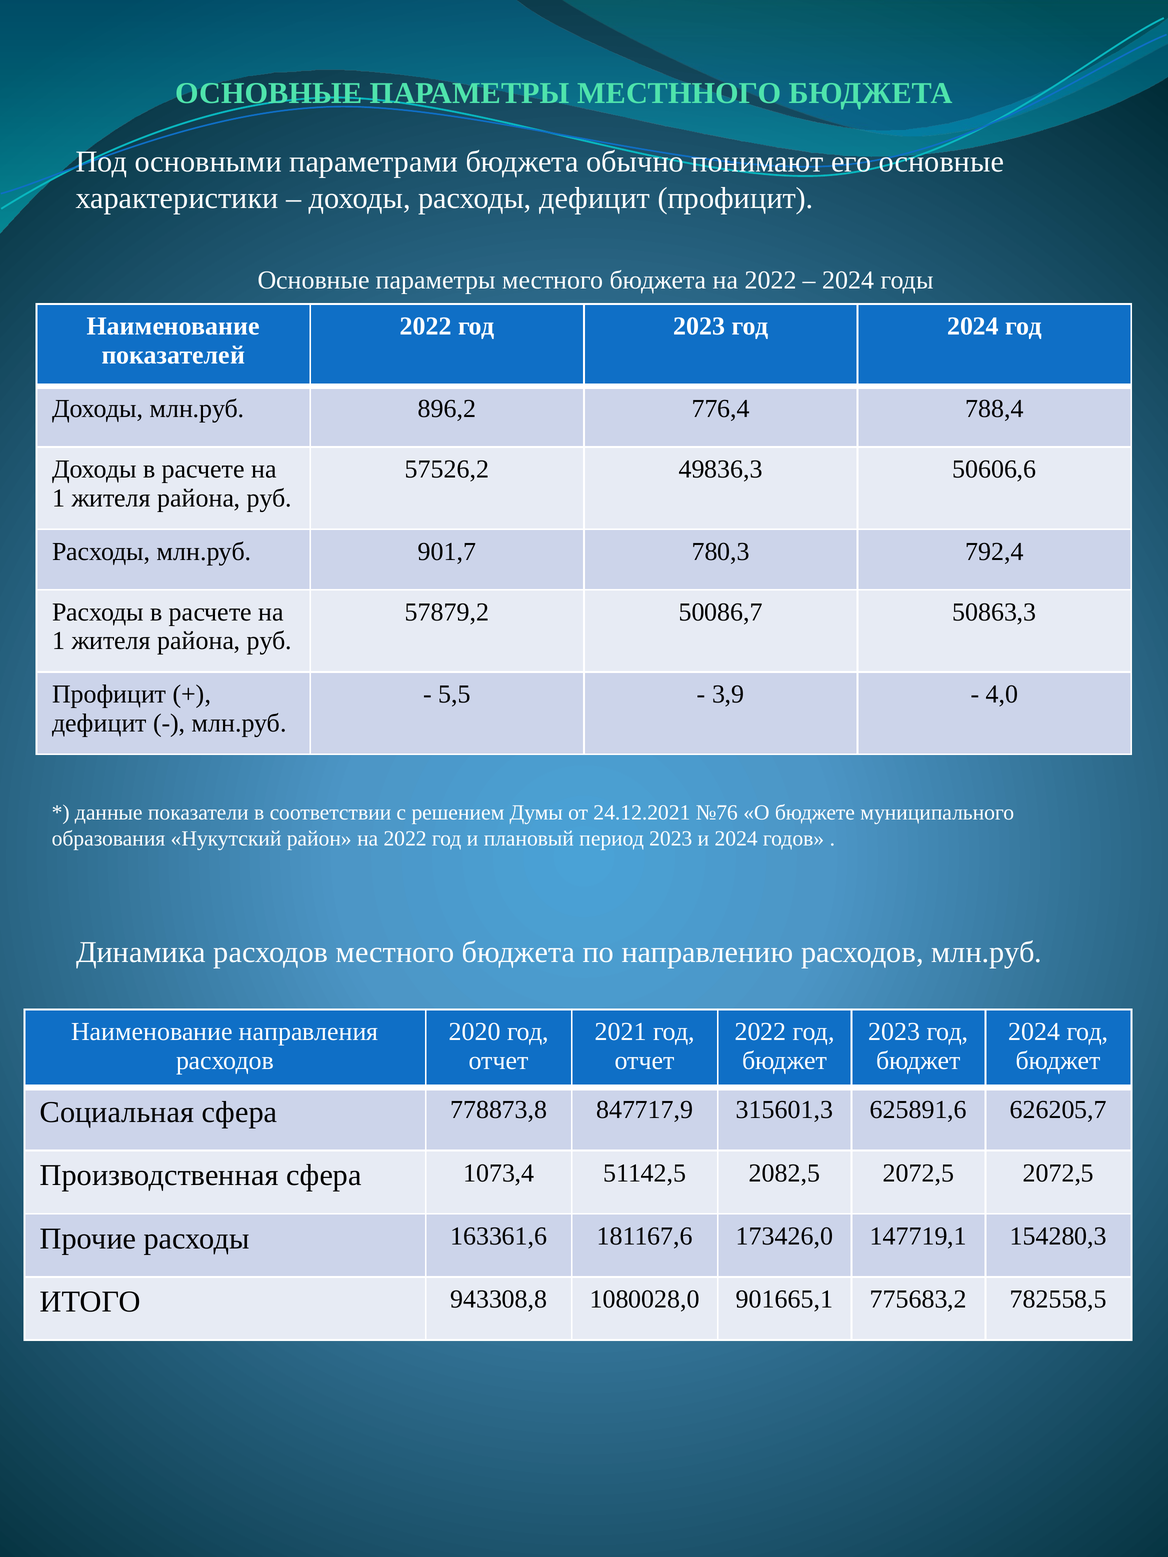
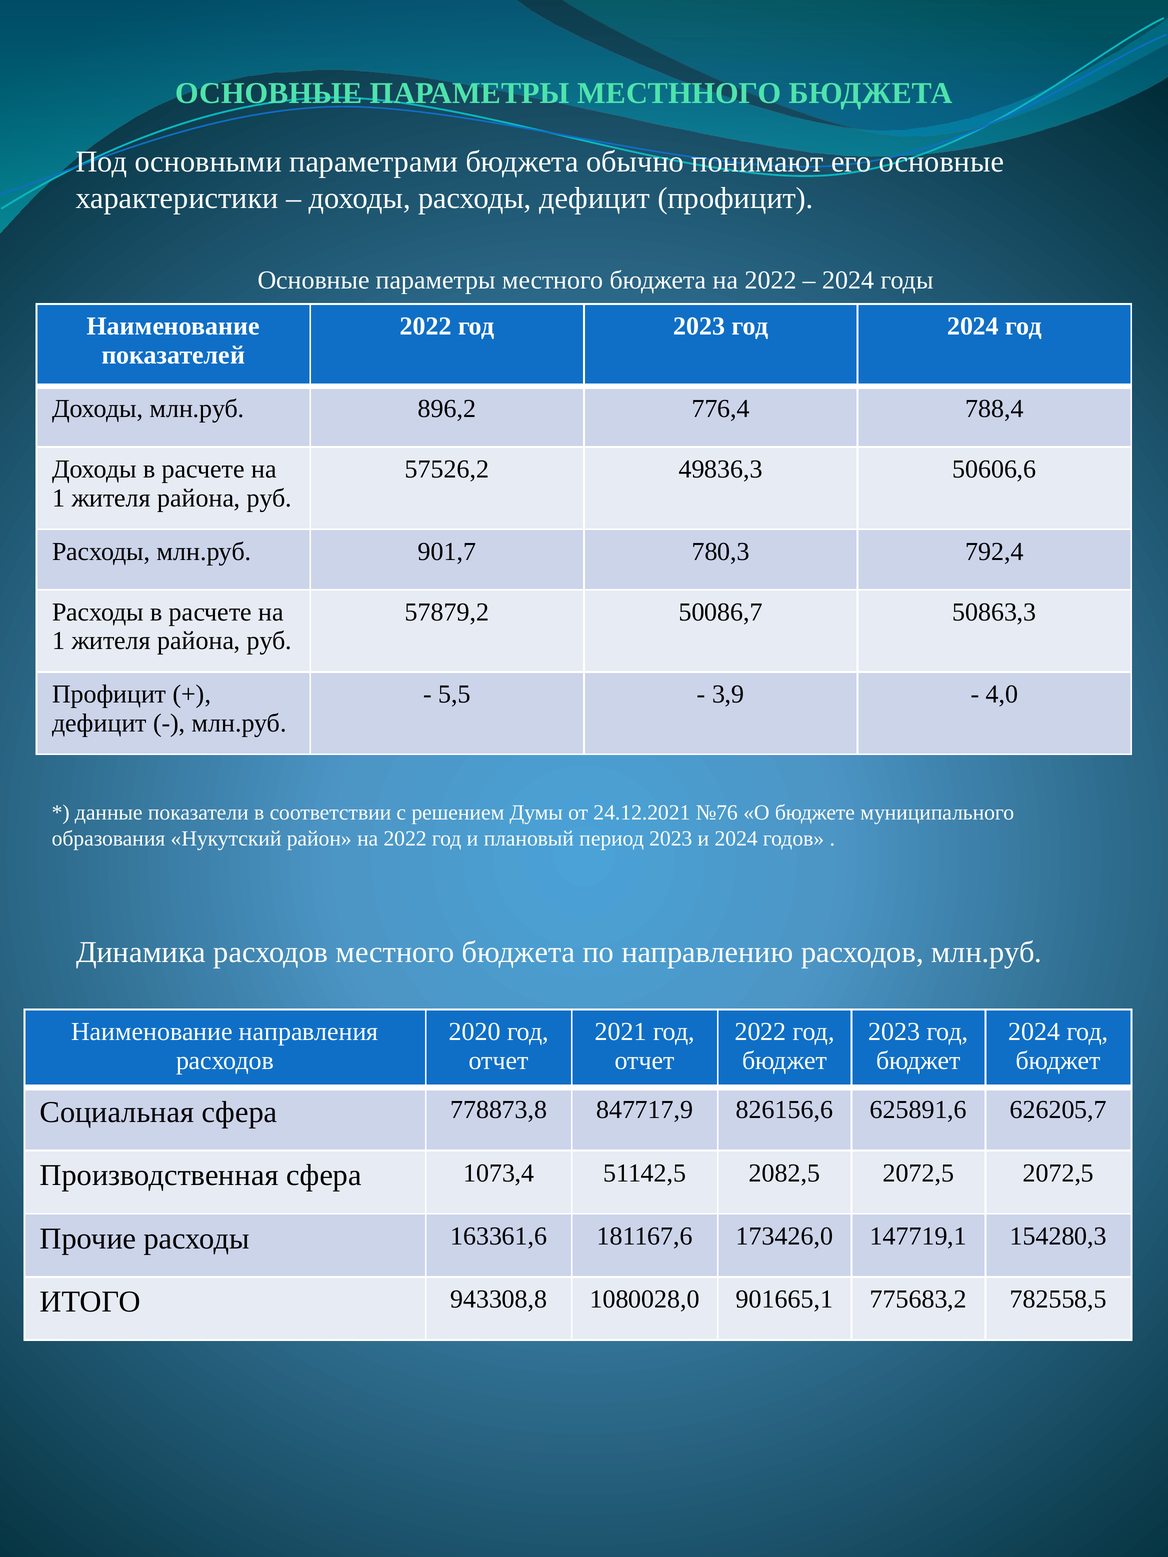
315601,3: 315601,3 -> 826156,6
